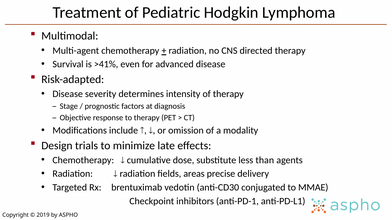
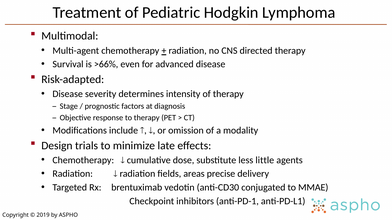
>41%: >41% -> >66%
than: than -> little
